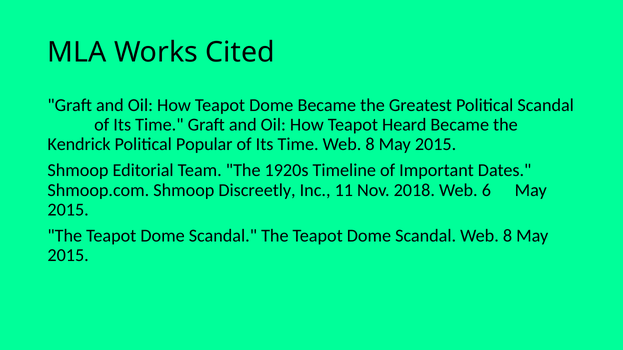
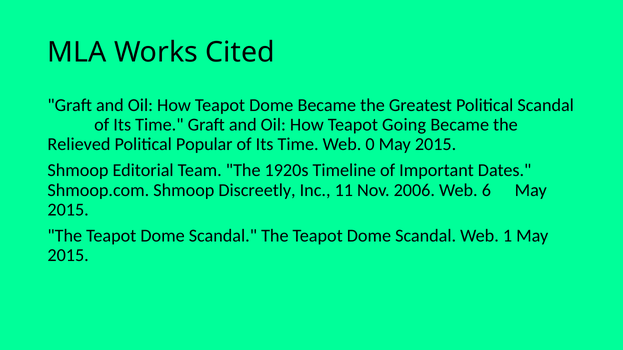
Heard: Heard -> Going
Kendrick: Kendrick -> Relieved
Time Web 8: 8 -> 0
2018: 2018 -> 2006
Scandal Web 8: 8 -> 1
